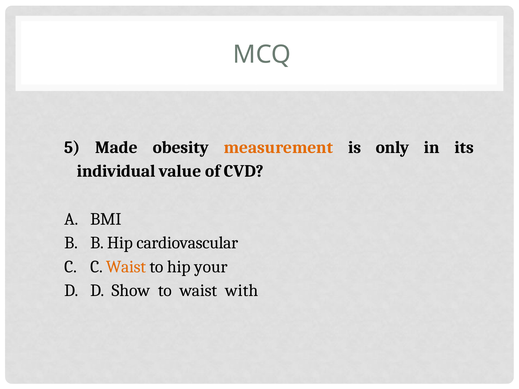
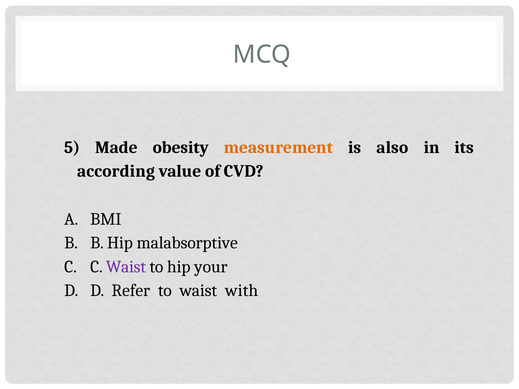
only: only -> also
individual: individual -> according
cardiovascular: cardiovascular -> malabsorptive
Waist at (126, 267) colour: orange -> purple
Show: Show -> Refer
